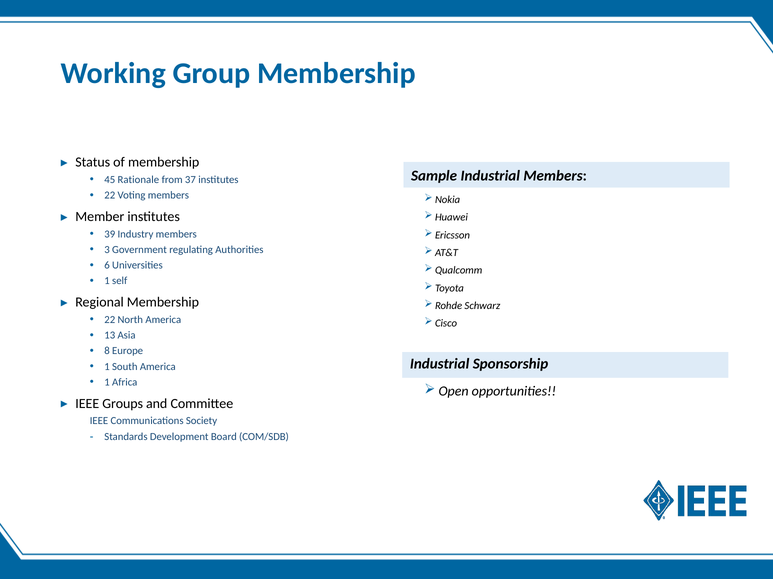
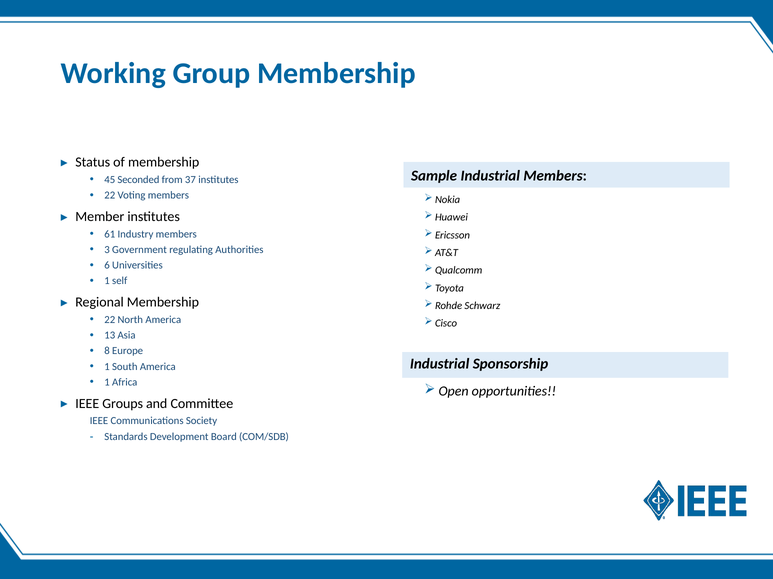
Rationale: Rationale -> Seconded
39: 39 -> 61
